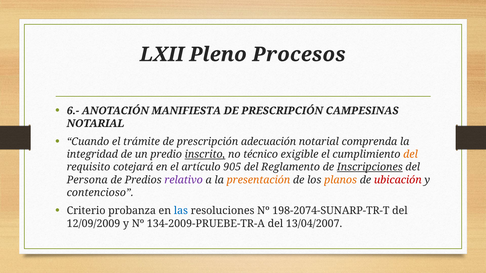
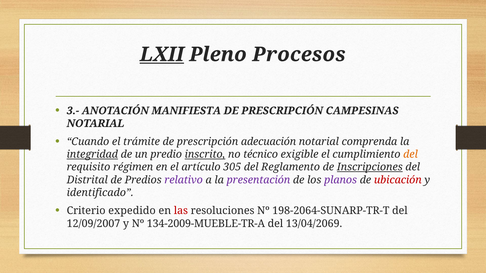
LXII underline: none -> present
6.-: 6.- -> 3.-
integridad underline: none -> present
cotejará: cotejará -> régimen
905: 905 -> 305
Persona: Persona -> Distrital
presentación colour: orange -> purple
planos colour: orange -> purple
contencioso: contencioso -> identificado
probanza: probanza -> expedido
las colour: blue -> red
198-2074-SUNARP-TR-T: 198-2074-SUNARP-TR-T -> 198-2064-SUNARP-TR-T
12/09/2009: 12/09/2009 -> 12/09/2007
134-2009-PRUEBE-TR-A: 134-2009-PRUEBE-TR-A -> 134-2009-MUEBLE-TR-A
13/04/2007: 13/04/2007 -> 13/04/2069
